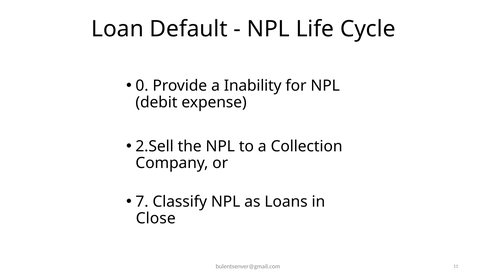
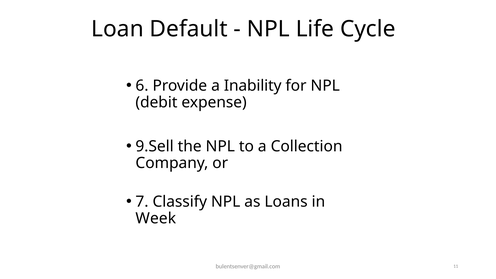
0: 0 -> 6
2.Sell: 2.Sell -> 9.Sell
Close: Close -> Week
